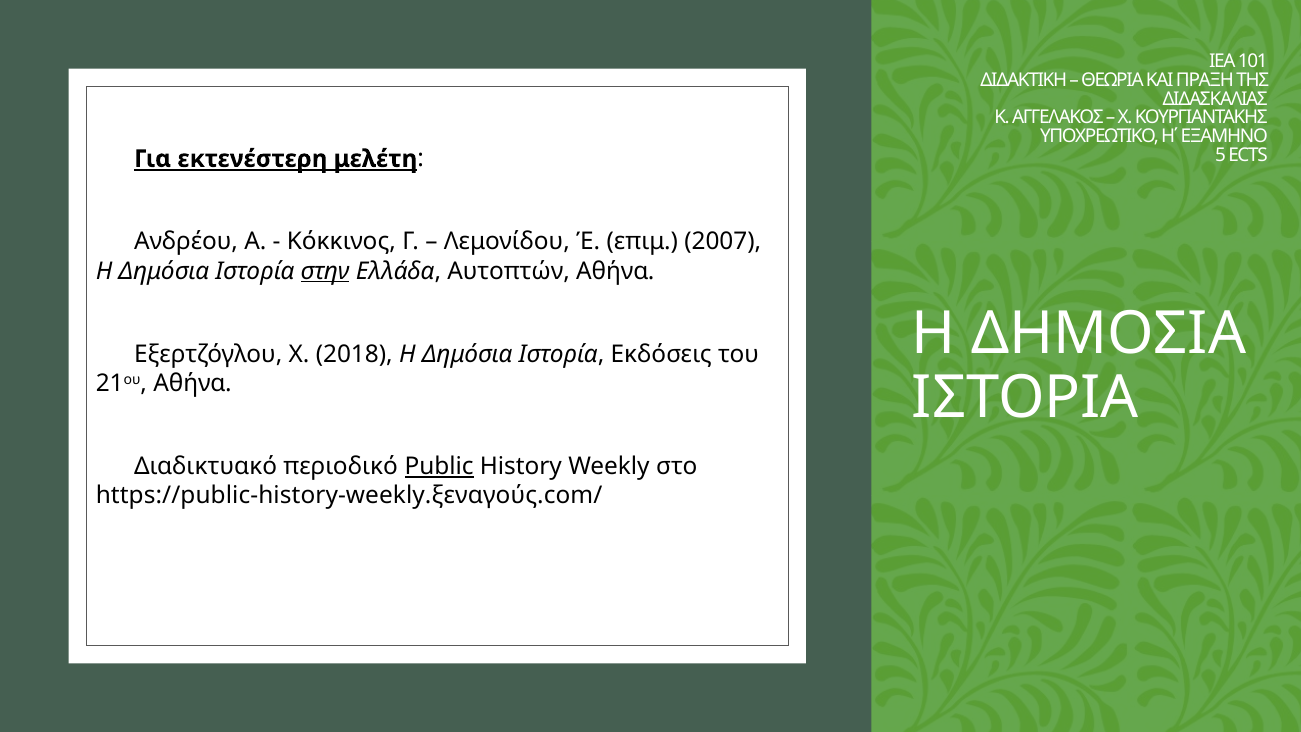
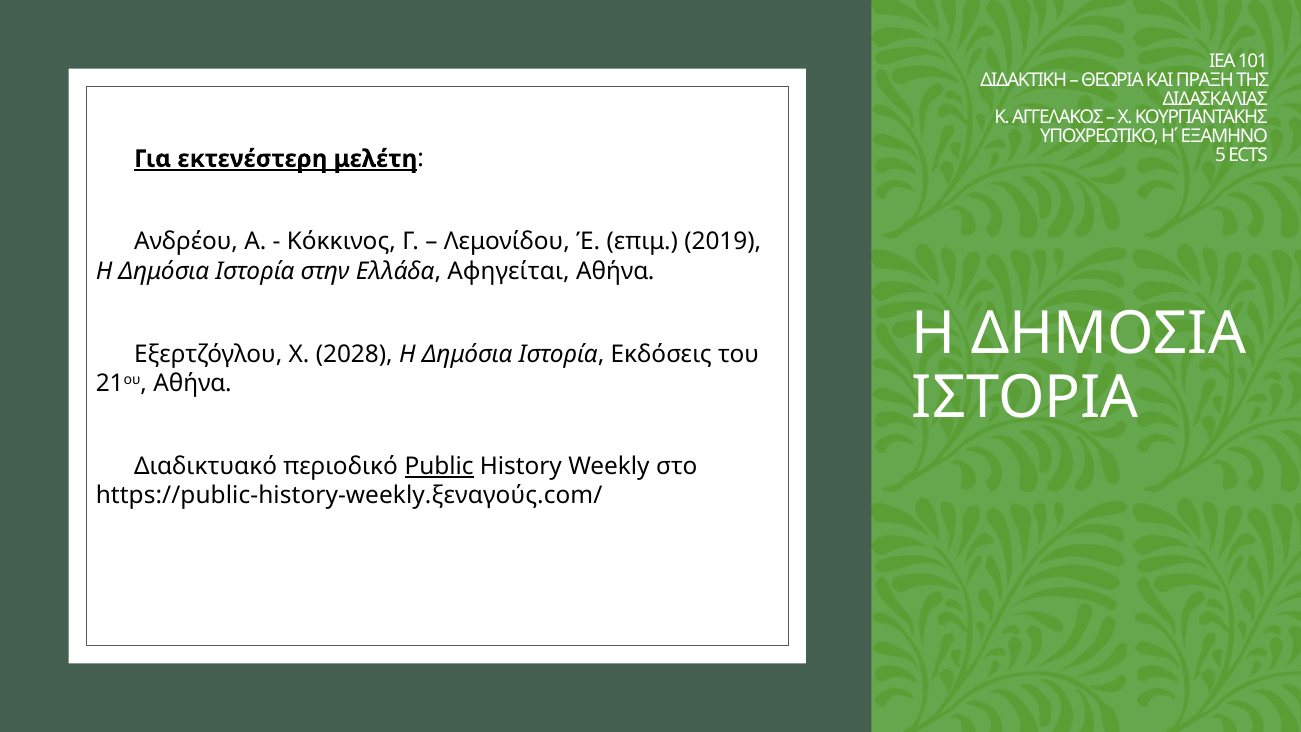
2007: 2007 -> 2019
στην underline: present -> none
Αυτοπτών: Αυτοπτών -> Αφηγείται
2018: 2018 -> 2028
